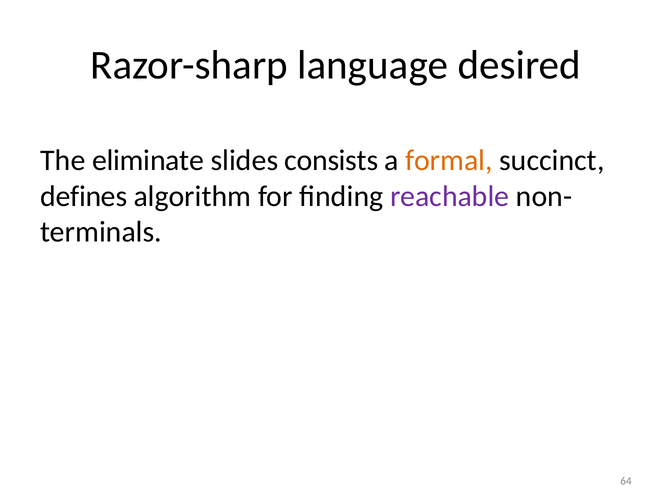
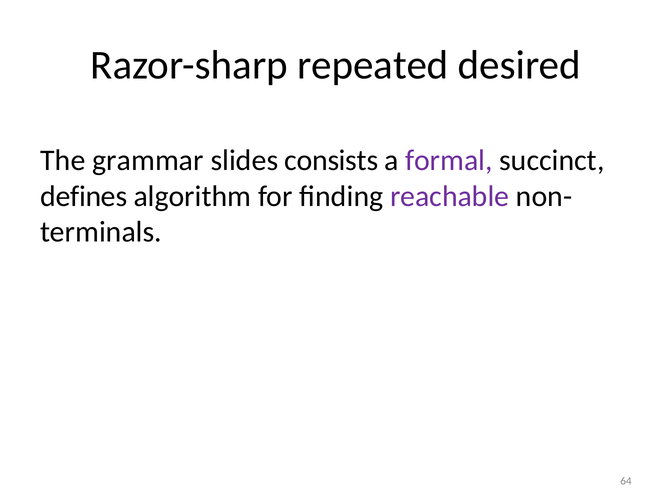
language: language -> repeated
eliminate: eliminate -> grammar
formal colour: orange -> purple
